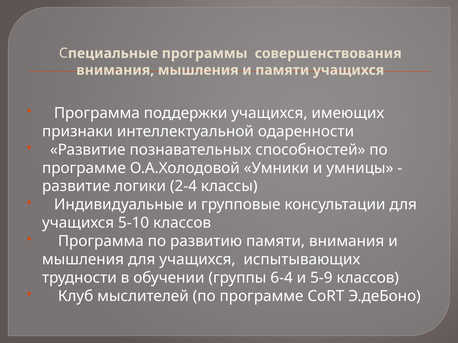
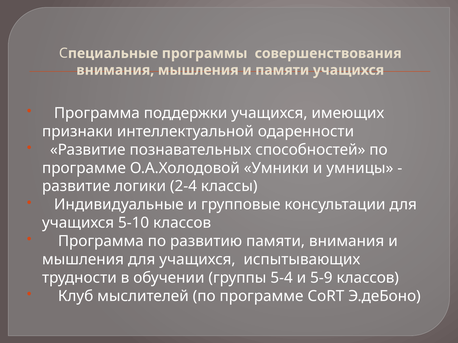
6-4: 6-4 -> 5-4
